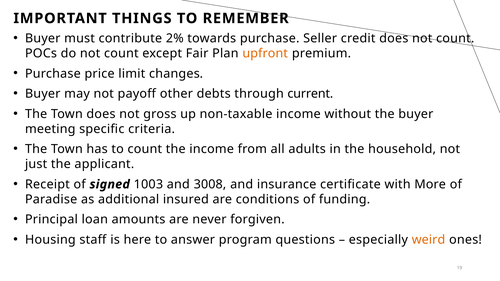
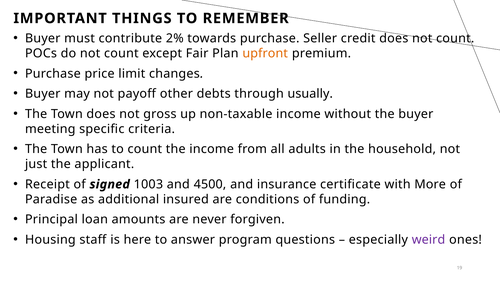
current: current -> usually
3008: 3008 -> 4500
weird colour: orange -> purple
